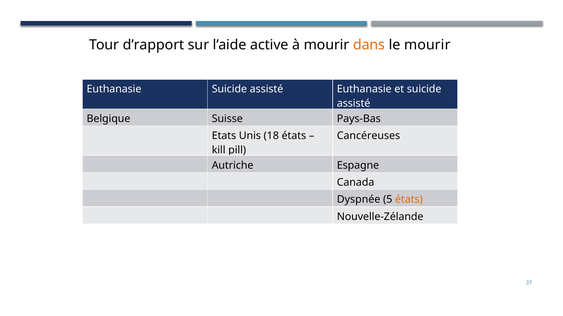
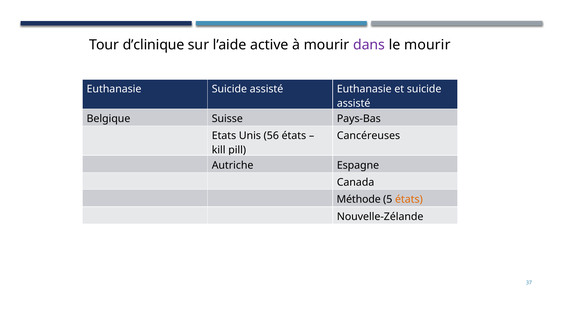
d’rapport: d’rapport -> d’clinique
dans colour: orange -> purple
18: 18 -> 56
Dyspnée: Dyspnée -> Méthode
